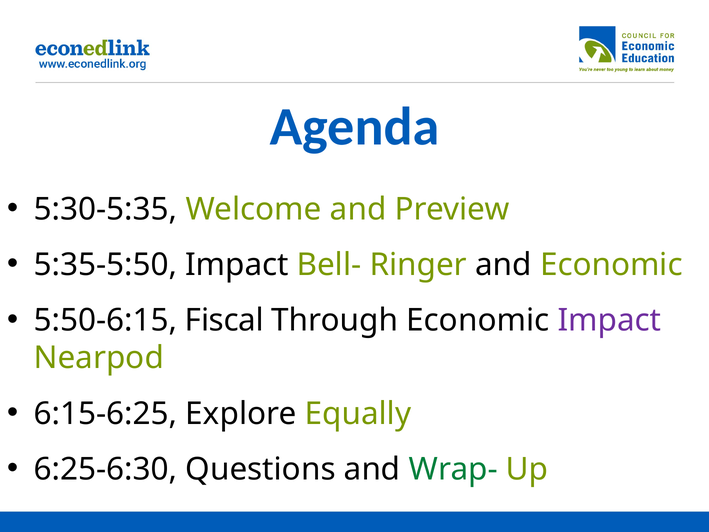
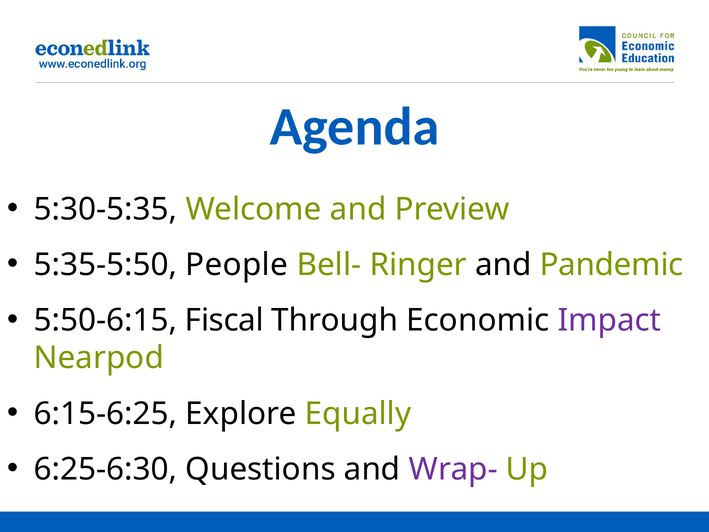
5:35-5:50 Impact: Impact -> People
and Economic: Economic -> Pandemic
Wrap- colour: green -> purple
